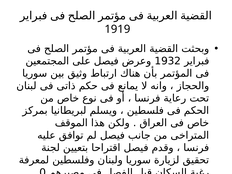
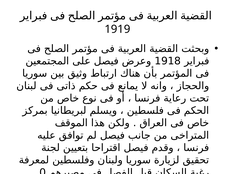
1932: 1932 -> 1918
